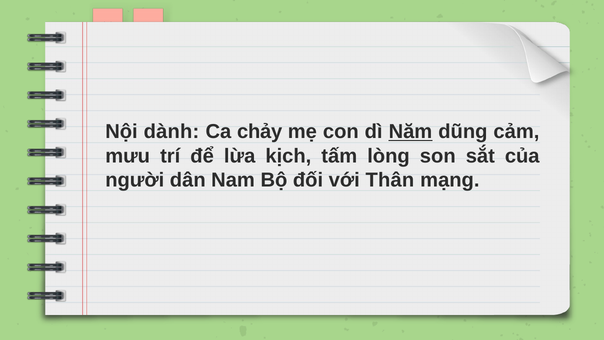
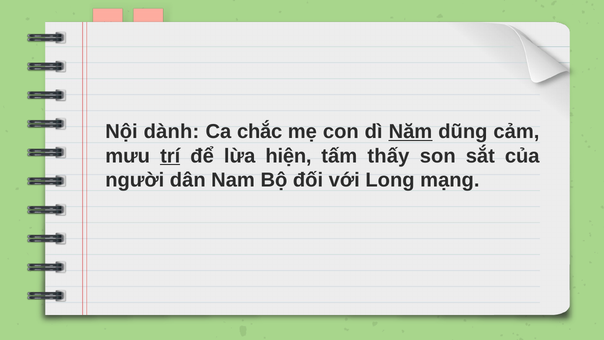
chảy: chảy -> chắc
trí underline: none -> present
kịch: kịch -> hiện
lòng: lòng -> thấy
Thân: Thân -> Long
